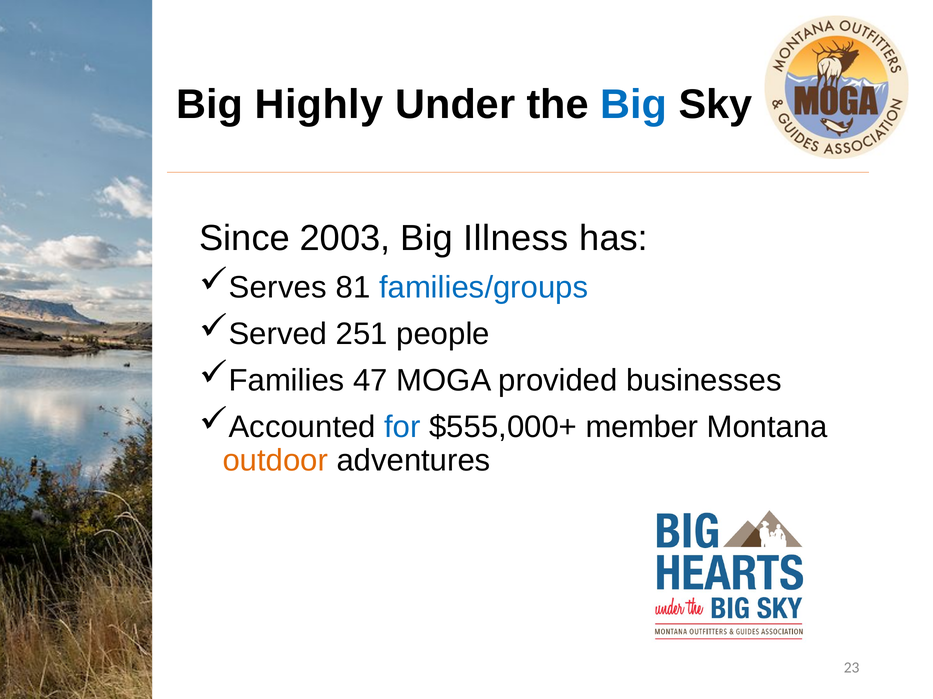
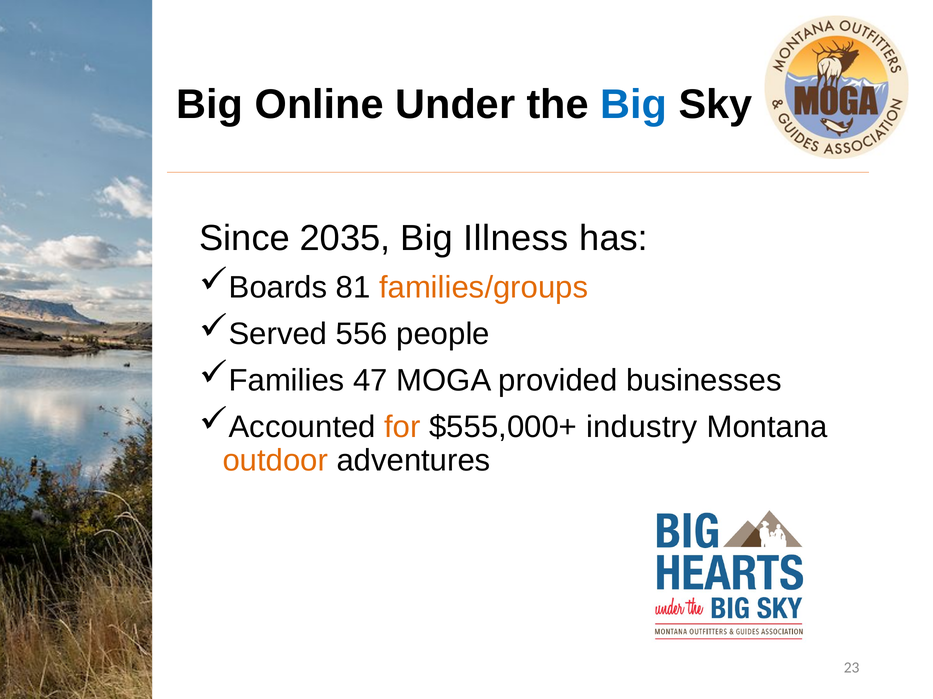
Highly: Highly -> Online
2003: 2003 -> 2035
Serves: Serves -> Boards
families/groups colour: blue -> orange
251: 251 -> 556
for colour: blue -> orange
member: member -> industry
